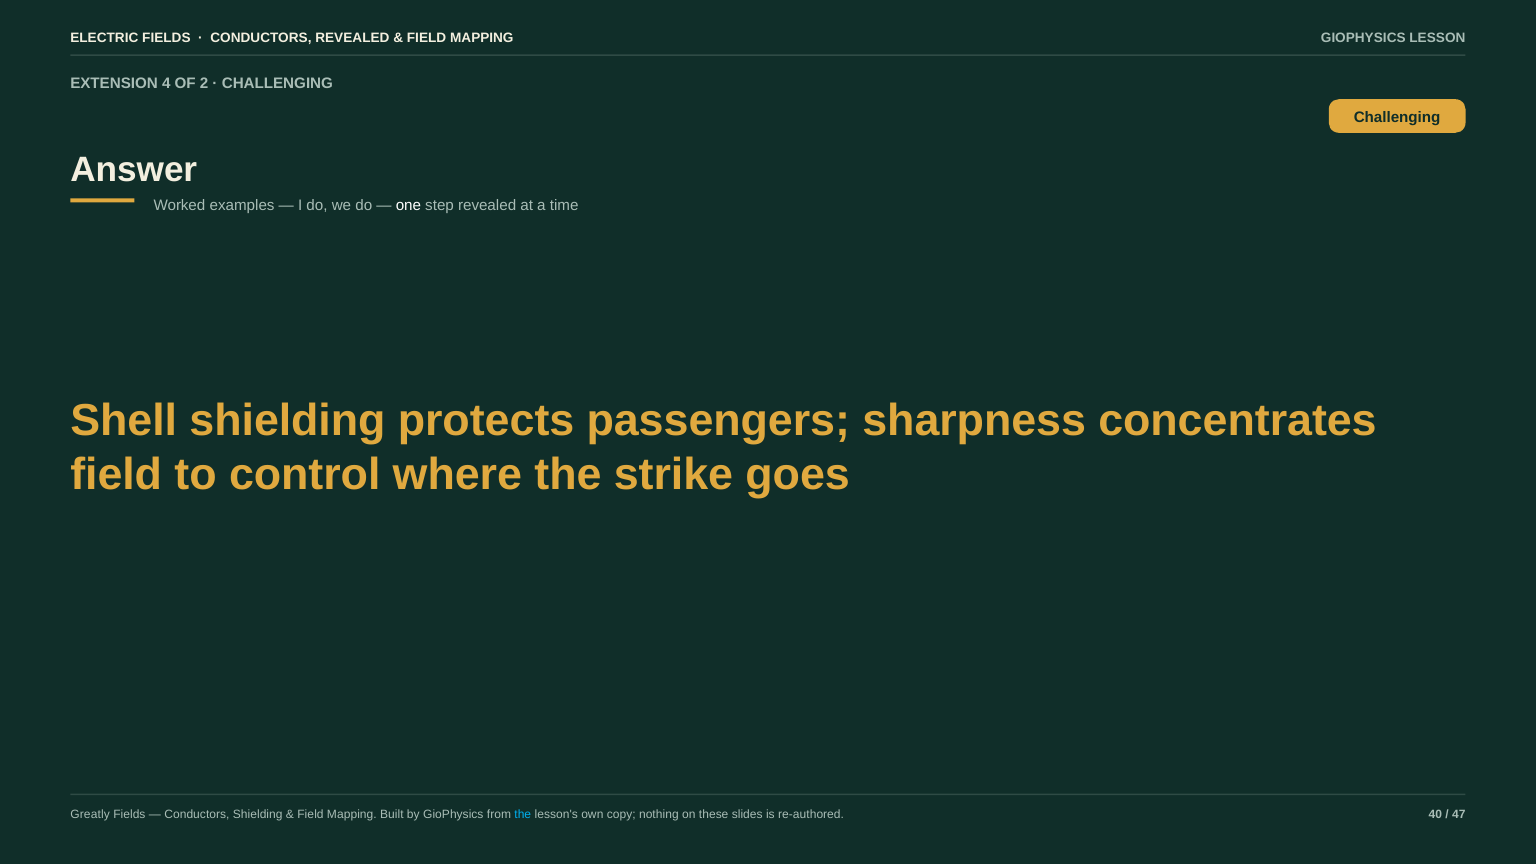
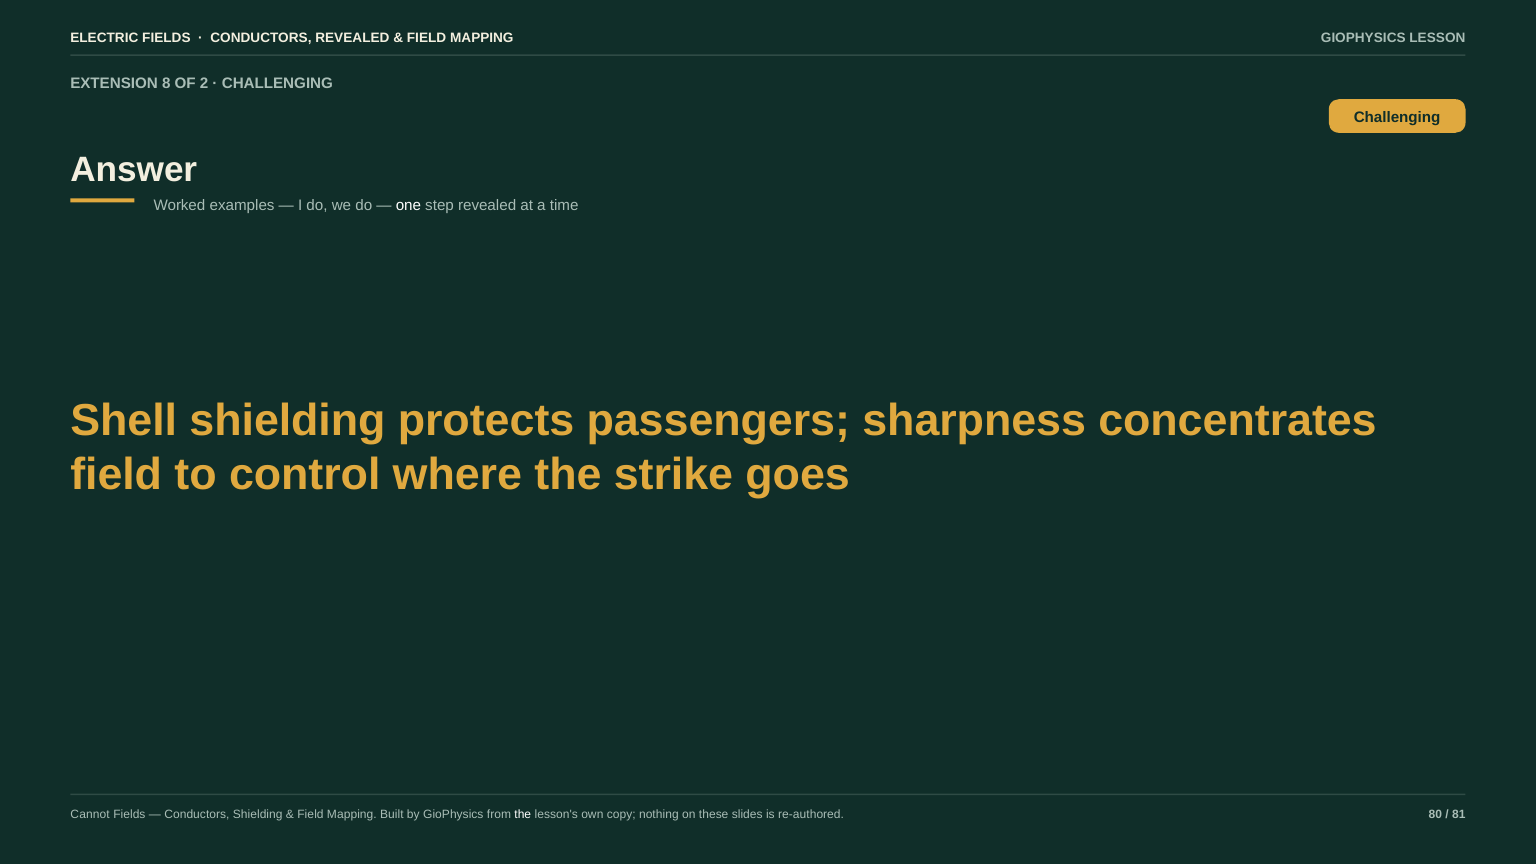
4: 4 -> 8
Greatly: Greatly -> Cannot
the at (523, 814) colour: light blue -> white
40: 40 -> 80
47: 47 -> 81
